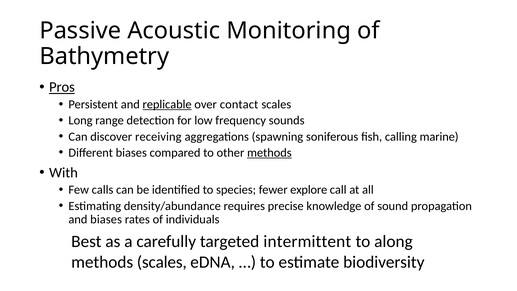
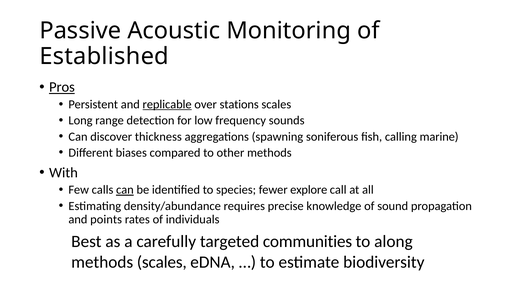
Bathymetry: Bathymetry -> Established
contact: contact -> stations
receiving: receiving -> thickness
methods at (269, 153) underline: present -> none
can at (125, 190) underline: none -> present
and biases: biases -> points
intermittent: intermittent -> communities
